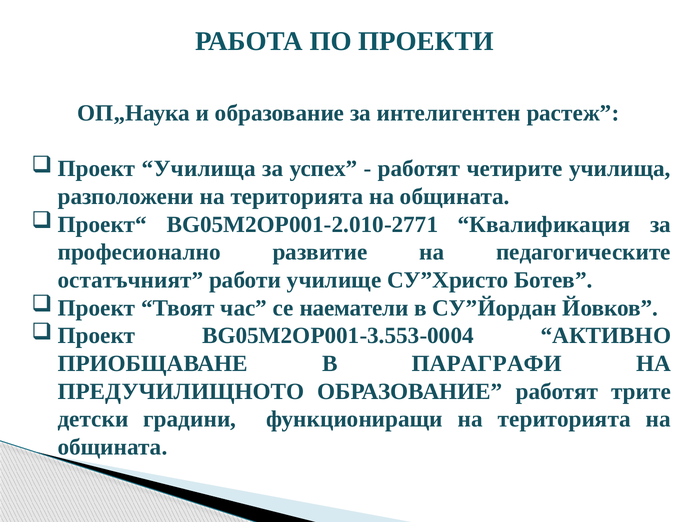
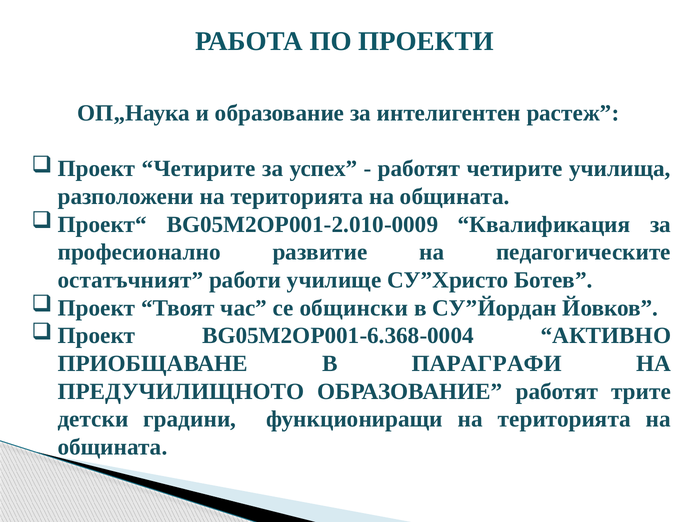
Училища at (199, 169): Училища -> Четирите
BG05M2OP001-2.010-2771: BG05M2OP001-2.010-2771 -> BG05M2OP001-2.010-0009
наематели: наематели -> общински
BG05M2ОP001-3.553-0004: BG05M2ОP001-3.553-0004 -> BG05M2ОP001-6.368-0004
